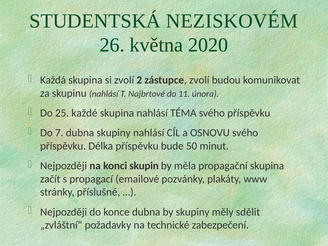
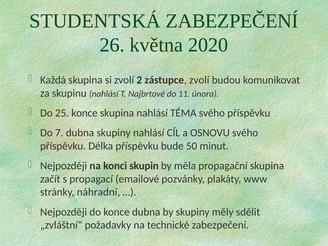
STUDENTSKÁ NEZISKOVÉM: NEZISKOVÉM -> ZABEZPEČENÍ
25 každé: každé -> konce
příslušné: příslušné -> náhradní
